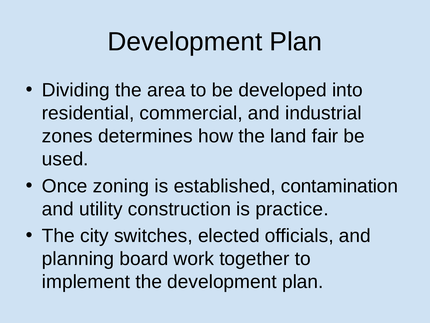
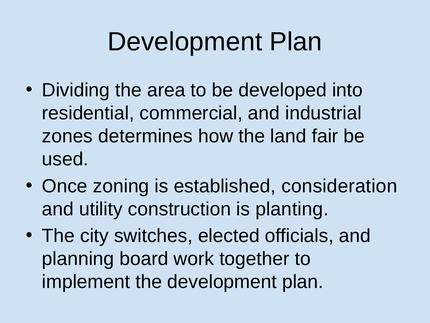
contamination: contamination -> consideration
practice: practice -> planting
